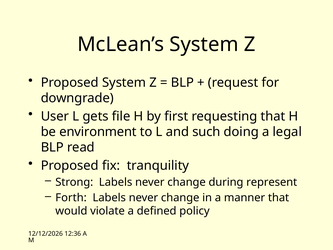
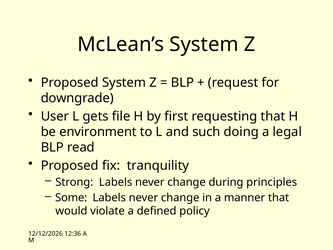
represent: represent -> principles
Forth: Forth -> Some
